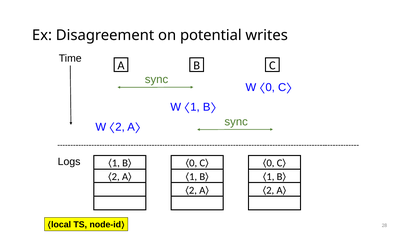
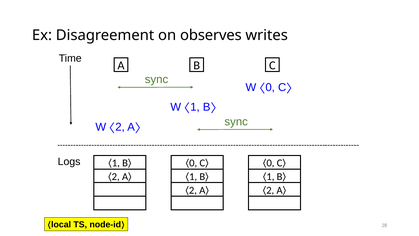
potential: potential -> observes
